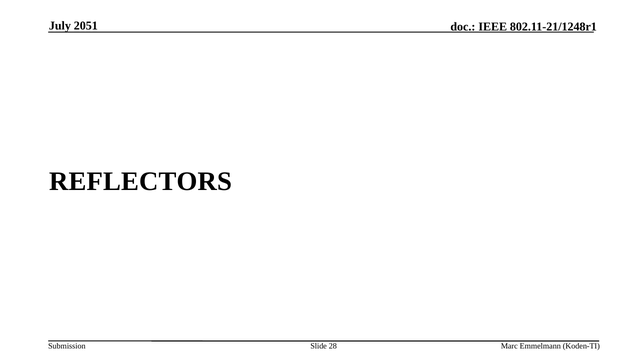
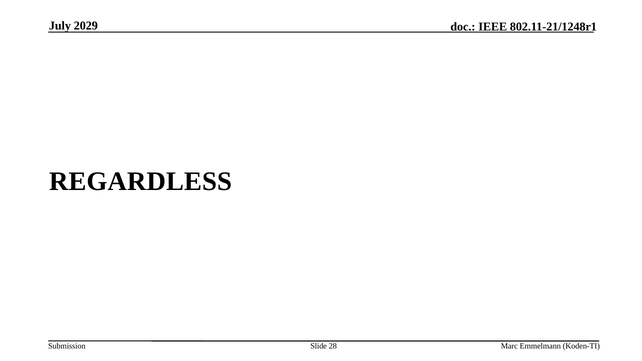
2051: 2051 -> 2029
REFLECTORS: REFLECTORS -> REGARDLESS
